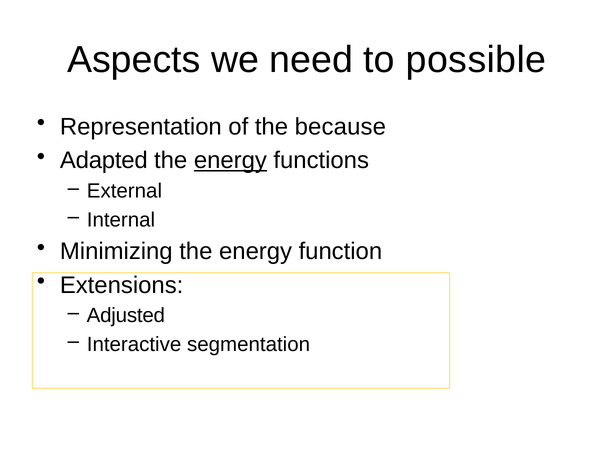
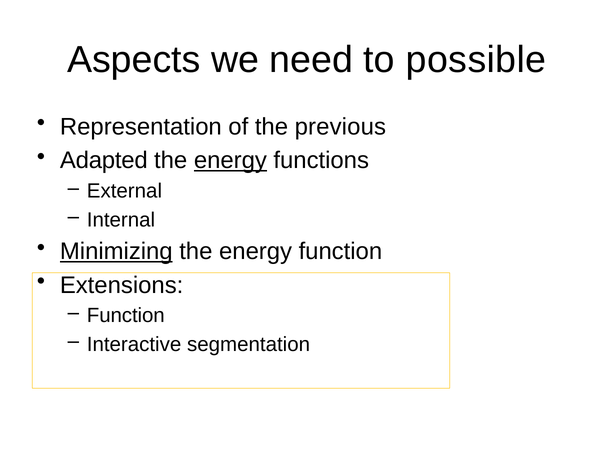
because: because -> previous
Minimizing underline: none -> present
Adjusted at (126, 315): Adjusted -> Function
